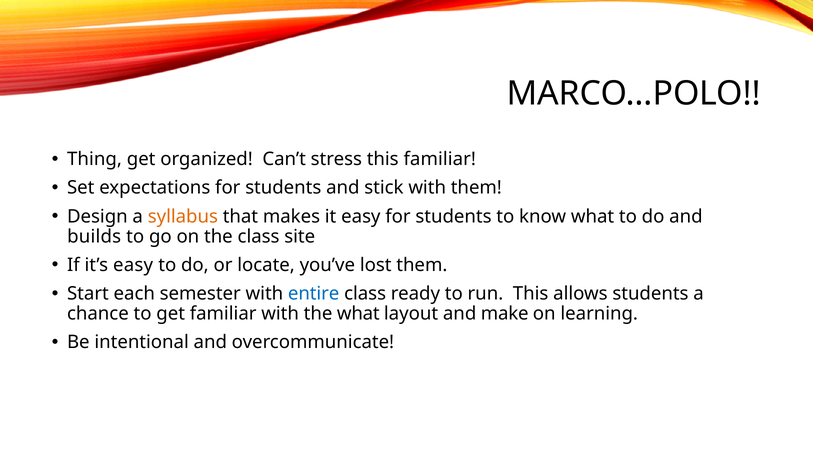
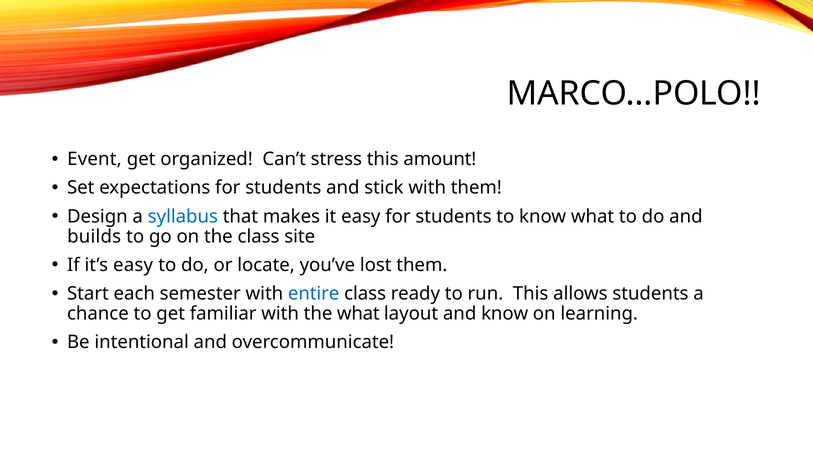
Thing: Thing -> Event
this familiar: familiar -> amount
syllabus colour: orange -> blue
and make: make -> know
